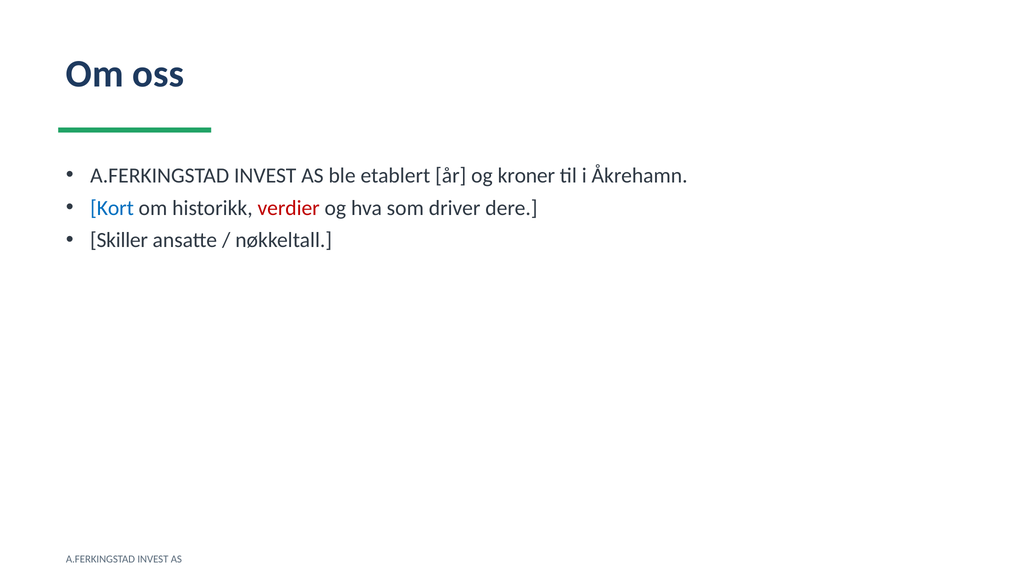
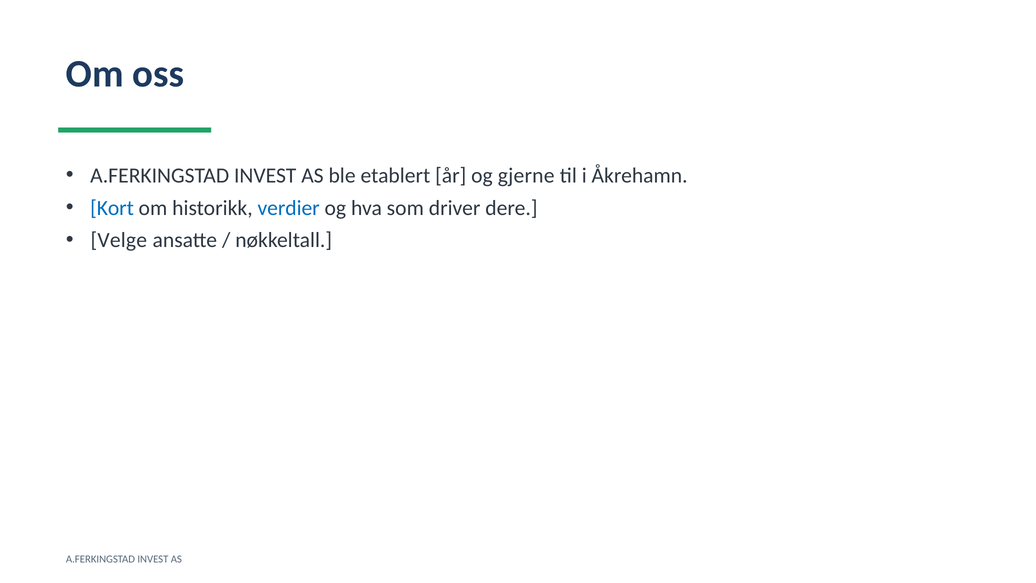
kroner: kroner -> gjerne
verdier colour: red -> blue
Skiller: Skiller -> Velge
